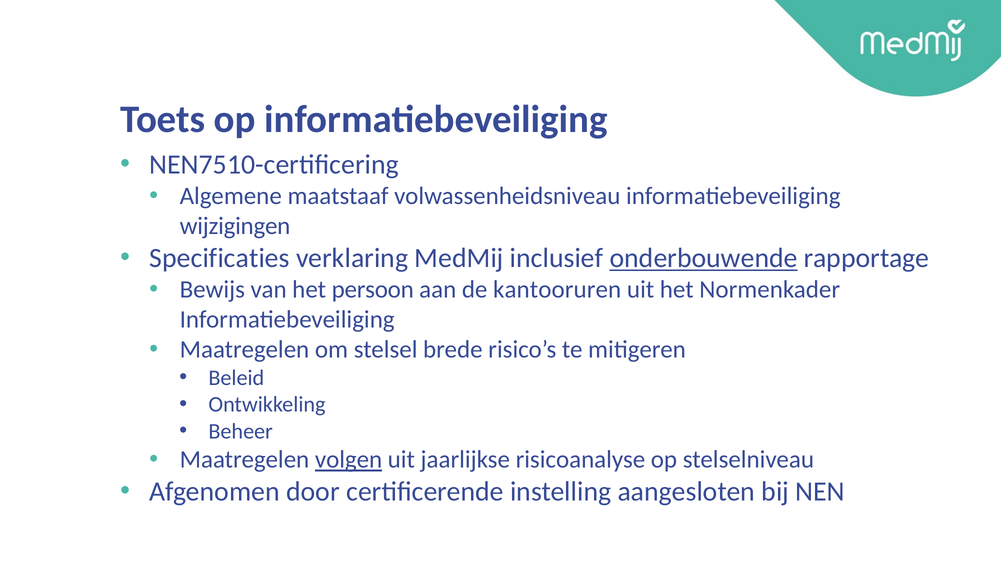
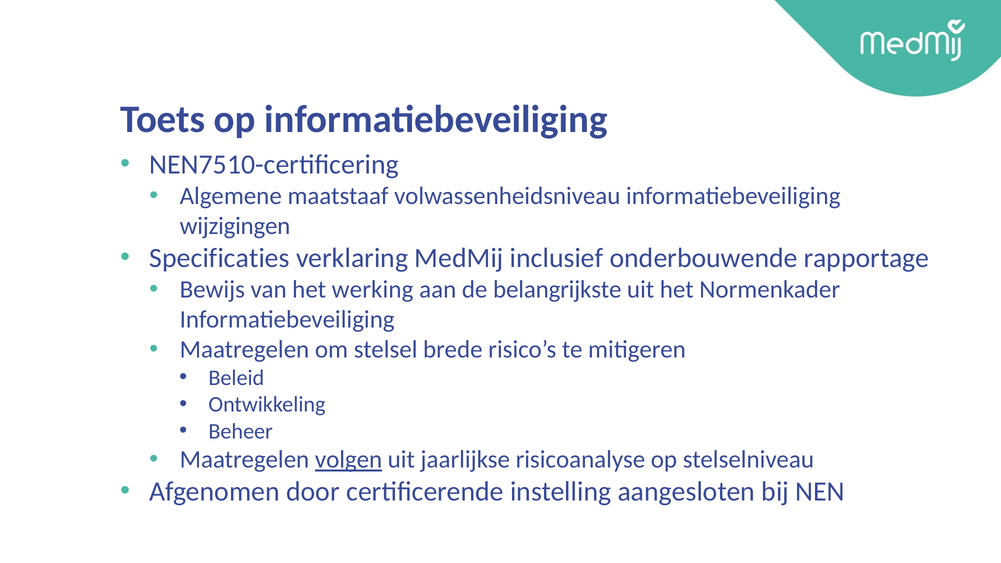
onderbouwende underline: present -> none
persoon: persoon -> werking
kantooruren: kantooruren -> belangrijkste
